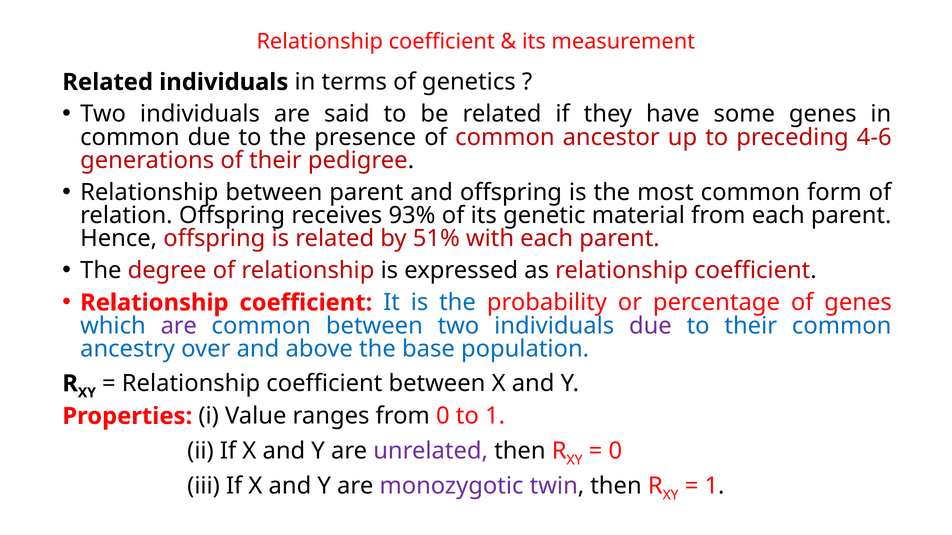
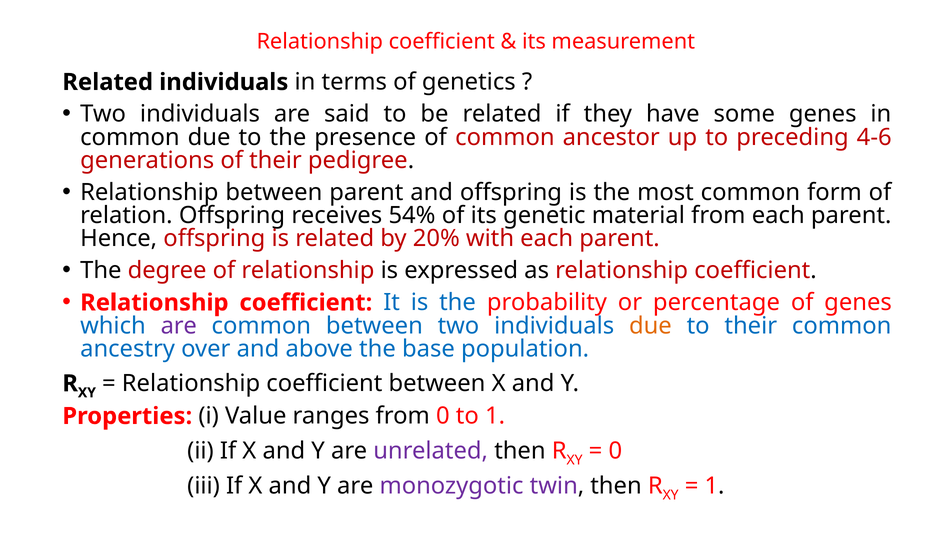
93%: 93% -> 54%
51%: 51% -> 20%
due at (650, 326) colour: purple -> orange
